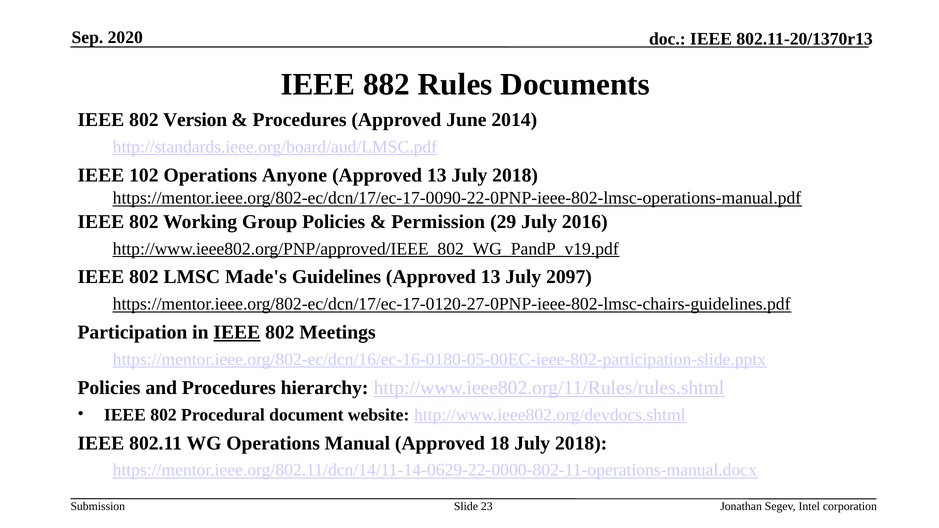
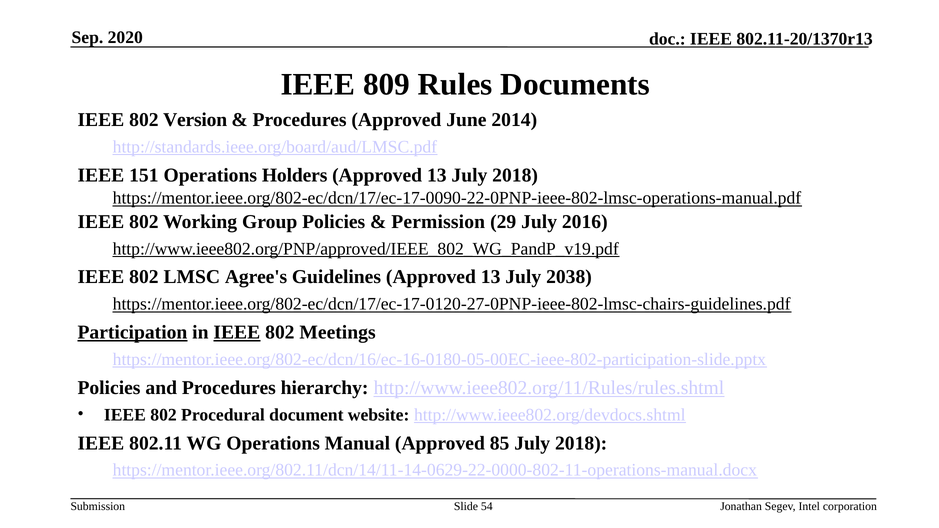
882: 882 -> 809
102: 102 -> 151
Anyone: Anyone -> Holders
Made's: Made's -> Agree's
2097: 2097 -> 2038
Participation underline: none -> present
18: 18 -> 85
23: 23 -> 54
